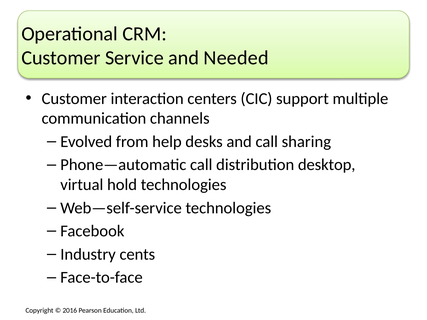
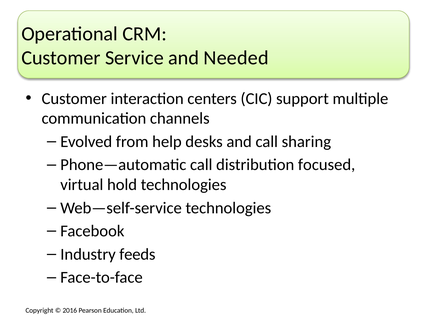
desktop: desktop -> focused
cents: cents -> feeds
